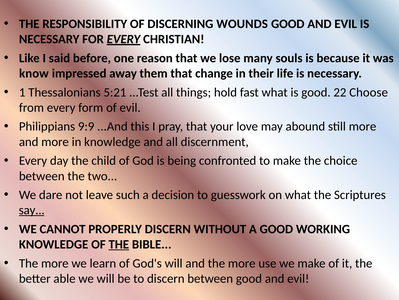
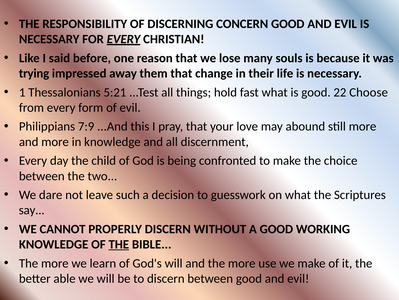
WOUNDS: WOUNDS -> CONCERN
know: know -> trying
9:9: 9:9 -> 7:9
say underline: present -> none
